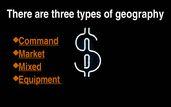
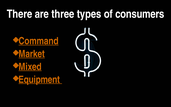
geography: geography -> consumers
